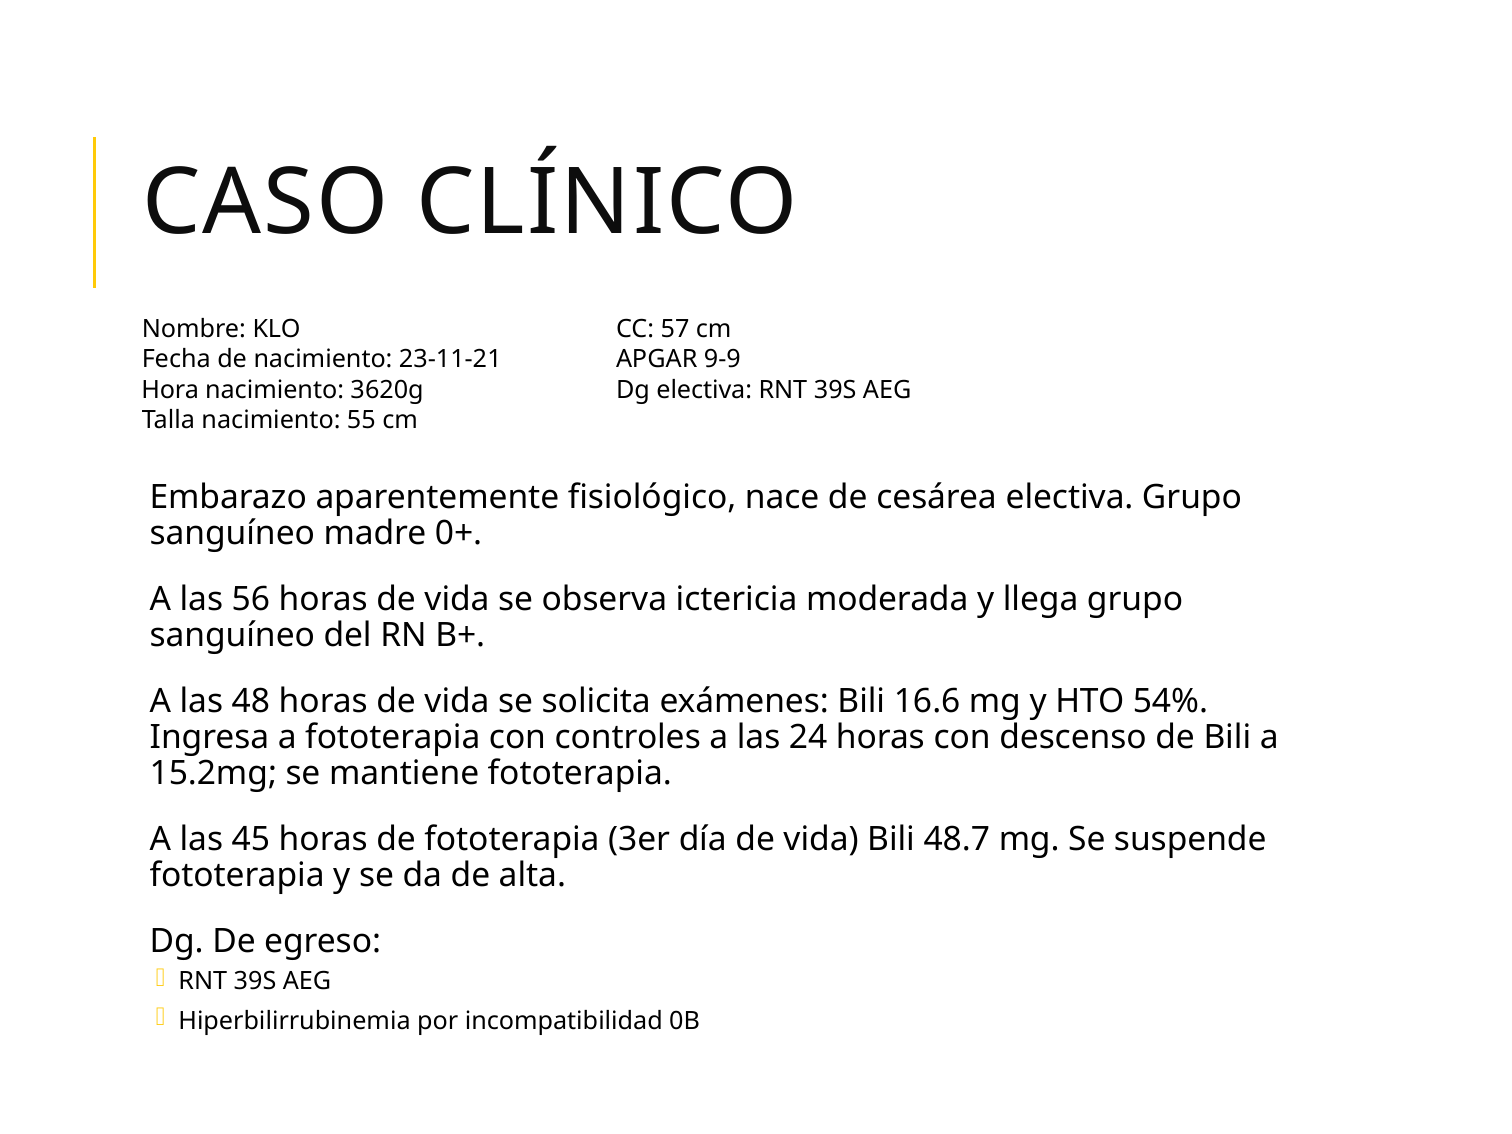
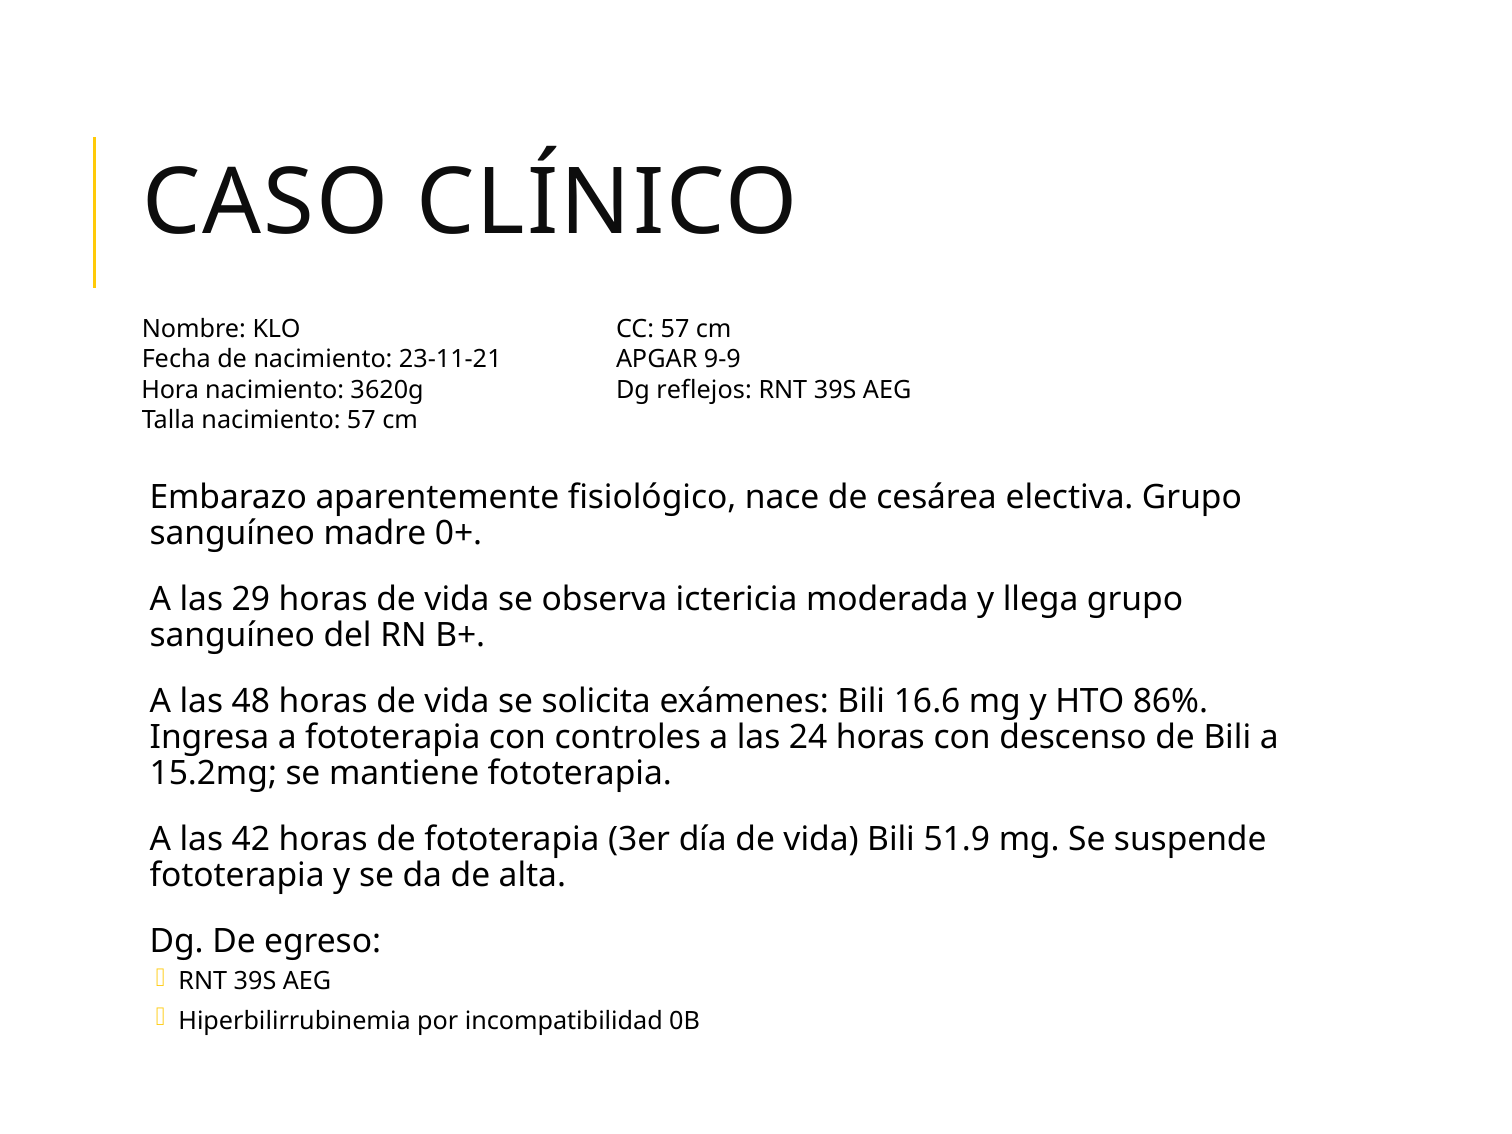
Dg electiva: electiva -> reflejos
nacimiento 55: 55 -> 57
56: 56 -> 29
54%: 54% -> 86%
45: 45 -> 42
48.7: 48.7 -> 51.9
